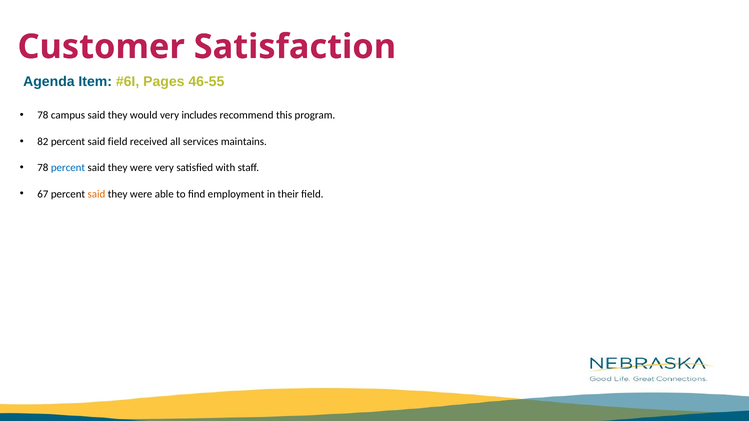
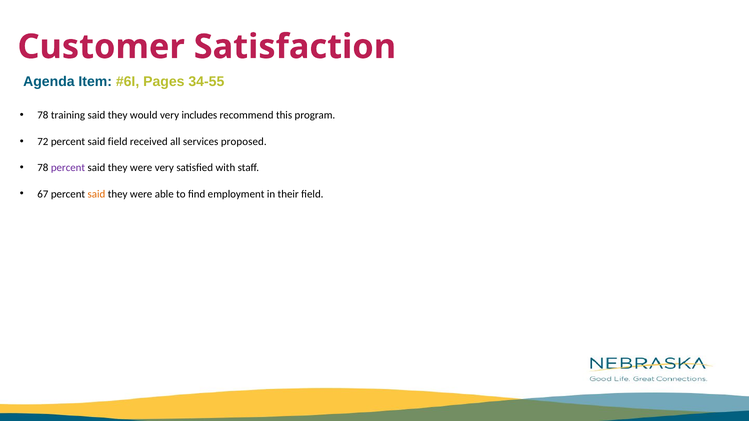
46-55: 46-55 -> 34-55
campus: campus -> training
82: 82 -> 72
maintains: maintains -> proposed
percent at (68, 168) colour: blue -> purple
